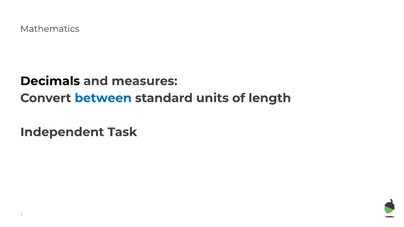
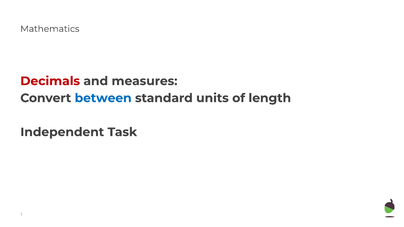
Decimals colour: black -> red
